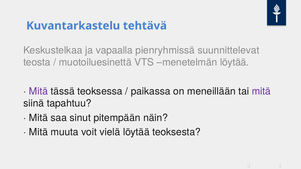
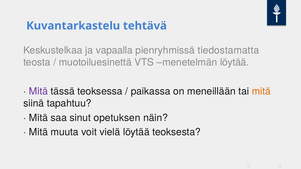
suunnittelevat: suunnittelevat -> tiedostamatta
mitä at (261, 91) colour: purple -> orange
pitempään: pitempään -> opetuksen
